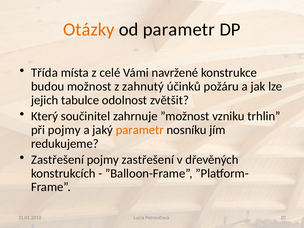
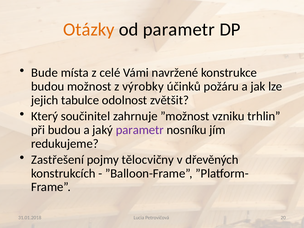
Třída: Třída -> Bude
zahnutý: zahnutý -> výrobky
při pojmy: pojmy -> budou
parametr at (140, 130) colour: orange -> purple
pojmy zastřešení: zastřešení -> tělocvičny
